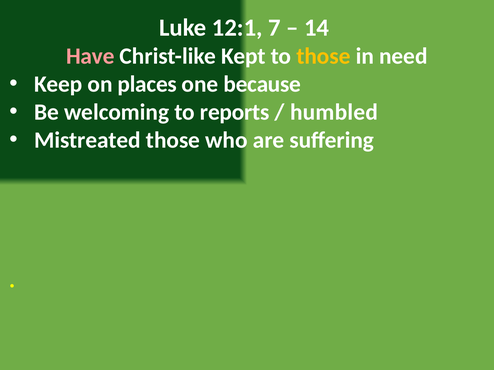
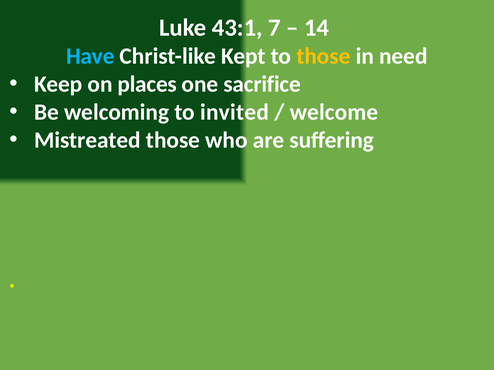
12:1: 12:1 -> 43:1
Have colour: pink -> light blue
because: because -> sacrifice
reports: reports -> invited
humbled: humbled -> welcome
